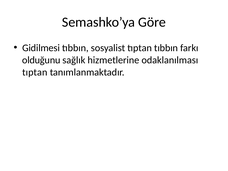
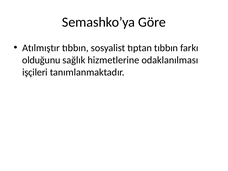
Gidilmesi: Gidilmesi -> Atılmıştır
tıptan at (35, 72): tıptan -> işçileri
